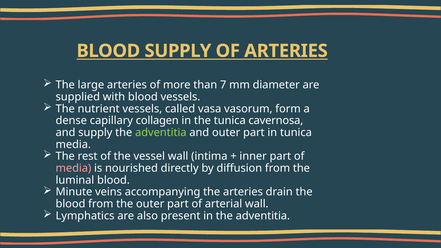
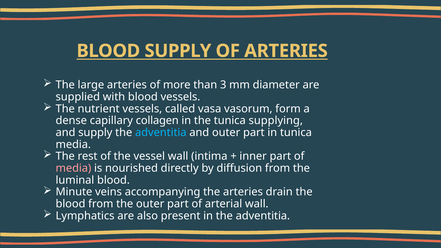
7: 7 -> 3
cavernosa: cavernosa -> supplying
adventitia at (161, 133) colour: light green -> light blue
